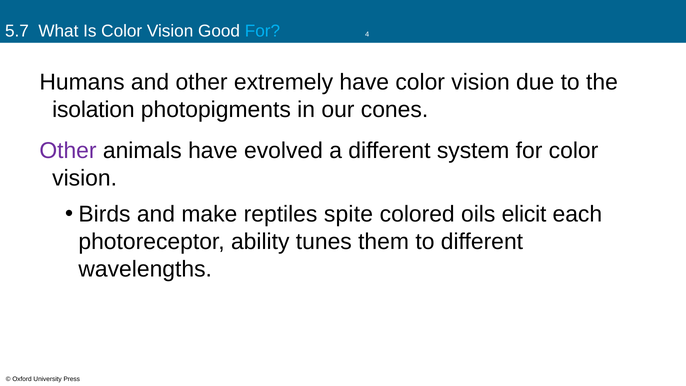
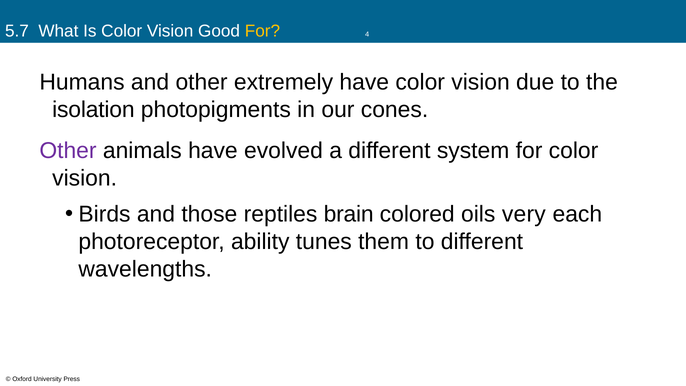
For at (262, 31) colour: light blue -> yellow
make: make -> those
spite: spite -> brain
elicit: elicit -> very
